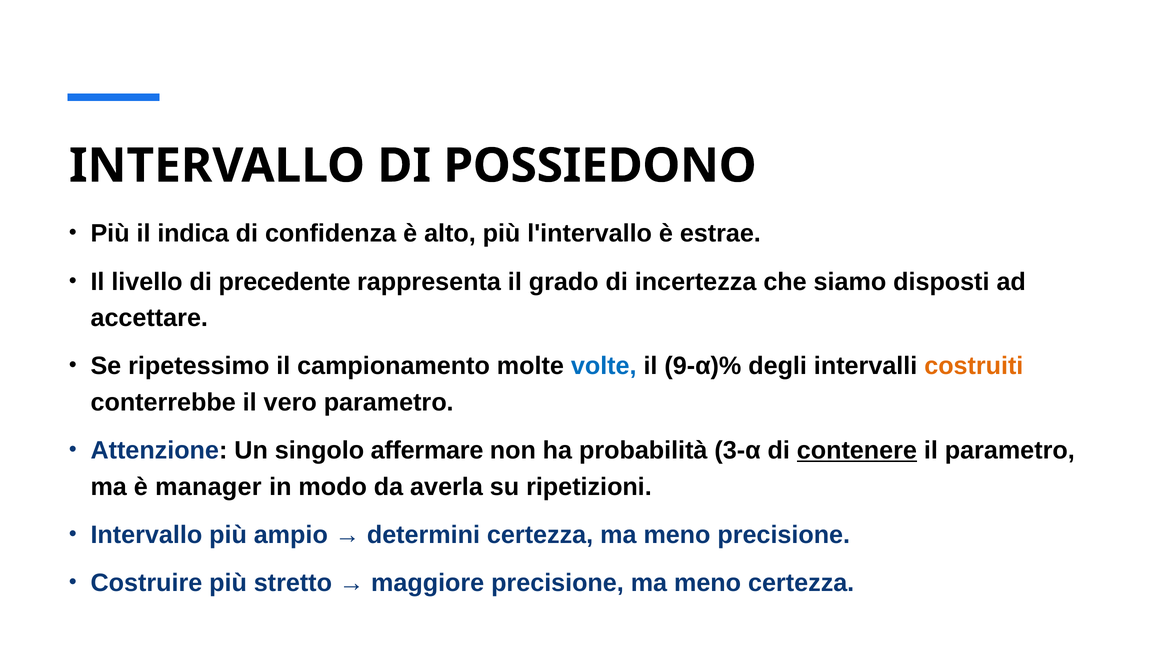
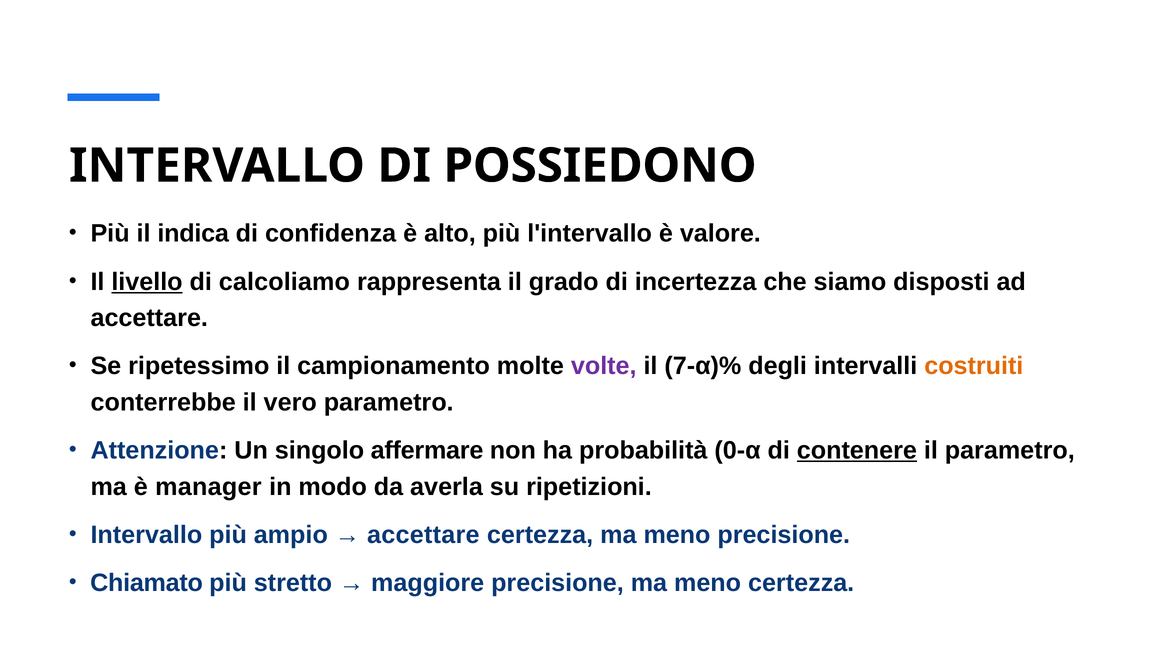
estrae: estrae -> valore
livello underline: none -> present
precedente: precedente -> calcoliamo
volte colour: blue -> purple
9-α)%: 9-α)% -> 7-α)%
3-α: 3-α -> 0-α
determini at (423, 535): determini -> accettare
Costruire: Costruire -> Chiamato
